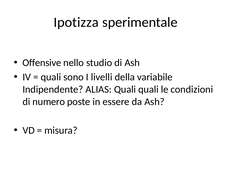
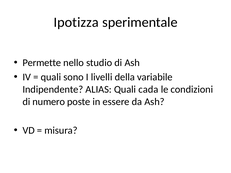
Offensive: Offensive -> Permette
Quali quali: quali -> cada
